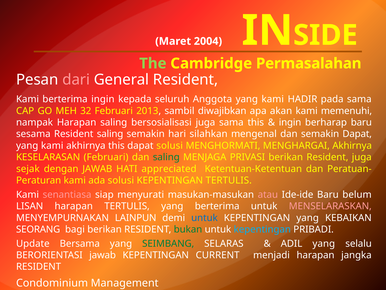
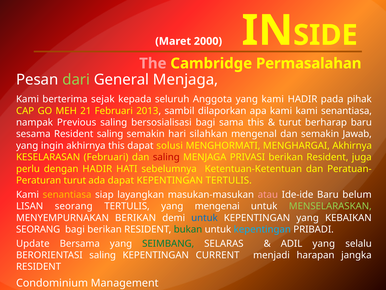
2004: 2004 -> 2000
The colour: light green -> pink
dari colour: pink -> light green
General Resident: Resident -> Menjaga
berterima ingin: ingin -> sejak
pada sama: sama -> pihak
32: 32 -> 21
diwajibkan: diwajibkan -> dilaporkan
apa akan: akan -> kami
memenuhi at (347, 111): memenuhi -> senantiasa
nampak Harapan: Harapan -> Previous
bersosialisasi juga: juga -> bagi
ingin at (290, 122): ingin -> turut
semakin Dapat: Dapat -> Jawab
kami at (52, 145): kami -> ingin
saling at (166, 157) colour: green -> red
sejak: sejak -> perlu
dengan JAWAB: JAWAB -> HADIR
appreciated: appreciated -> sebelumnya
kami at (75, 180): kami -> turut
ada solusi: solusi -> dapat
senantiasa at (67, 194) colour: pink -> yellow
menyurati: menyurati -> layangkan
LISAN harapan: harapan -> seorang
yang berterima: berterima -> mengenai
MENSELARASKAN colour: pink -> light green
MENYEMPURNAKAN LAINPUN: LAINPUN -> BERIKAN
BERORIENTASI jawab: jawab -> saling
